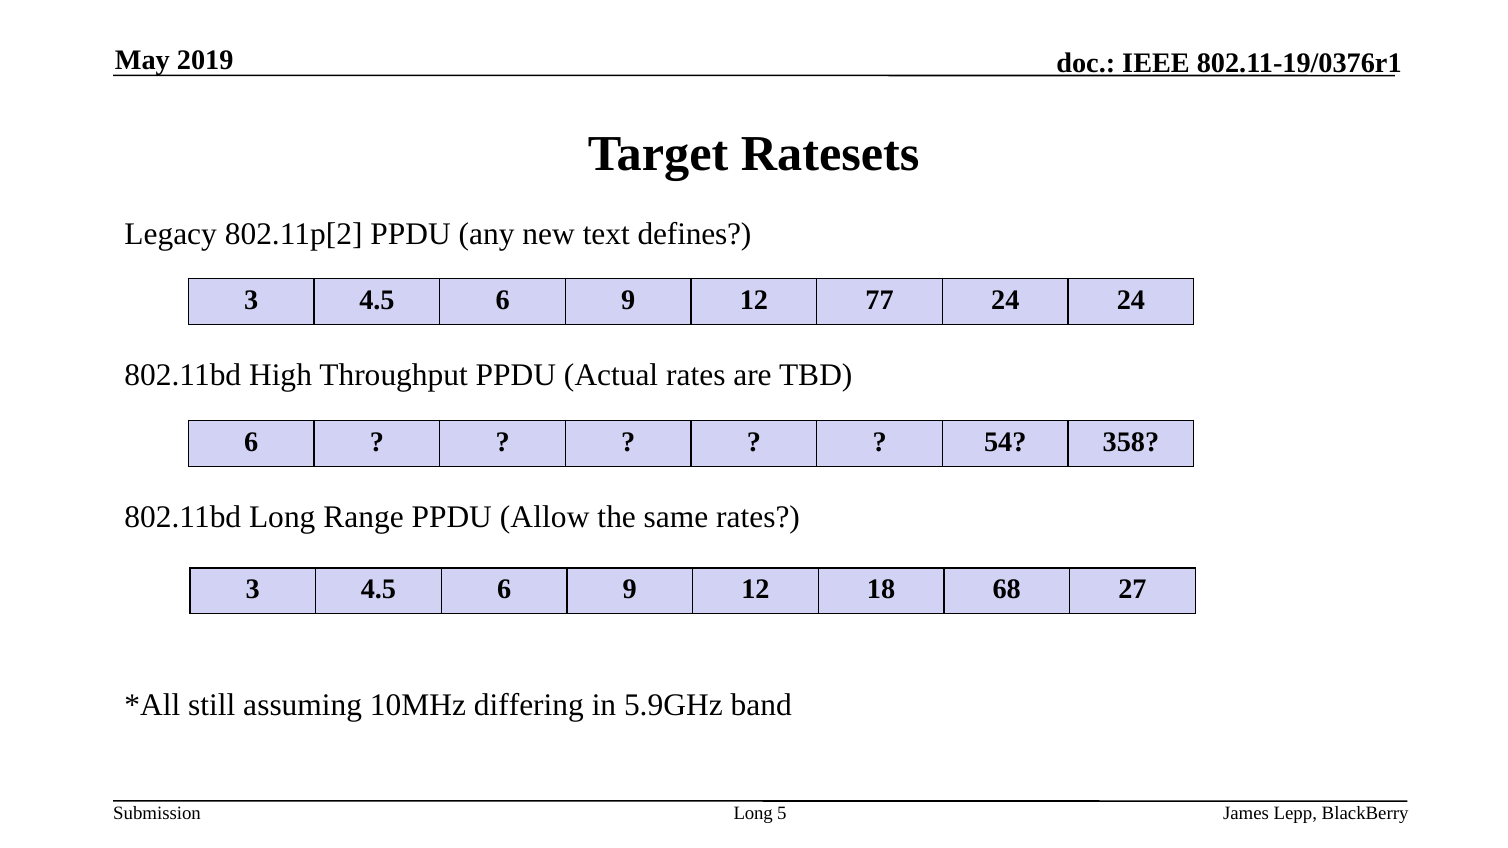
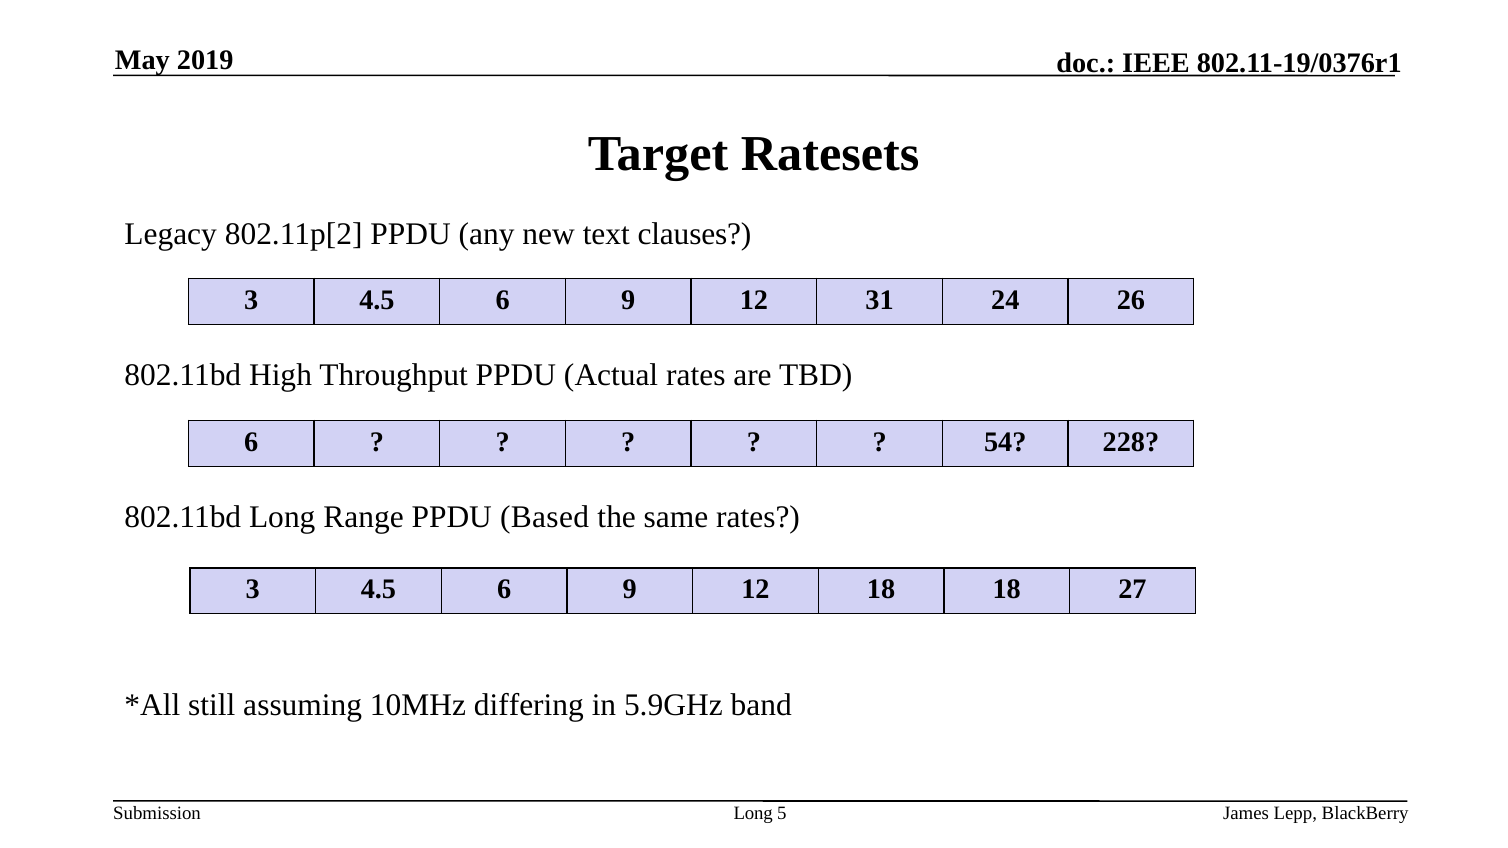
defines: defines -> clauses
77: 77 -> 31
24 24: 24 -> 26
358: 358 -> 228
Allow: Allow -> Based
18 68: 68 -> 18
